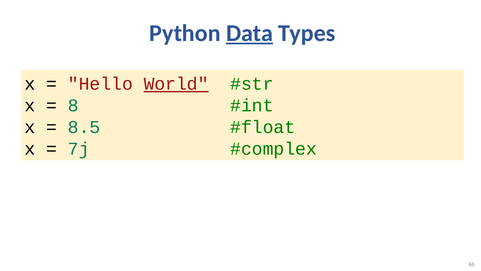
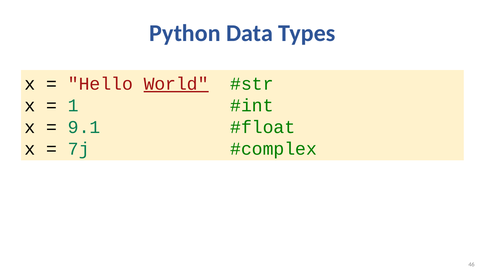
Data underline: present -> none
8: 8 -> 1
8.5: 8.5 -> 9.1
